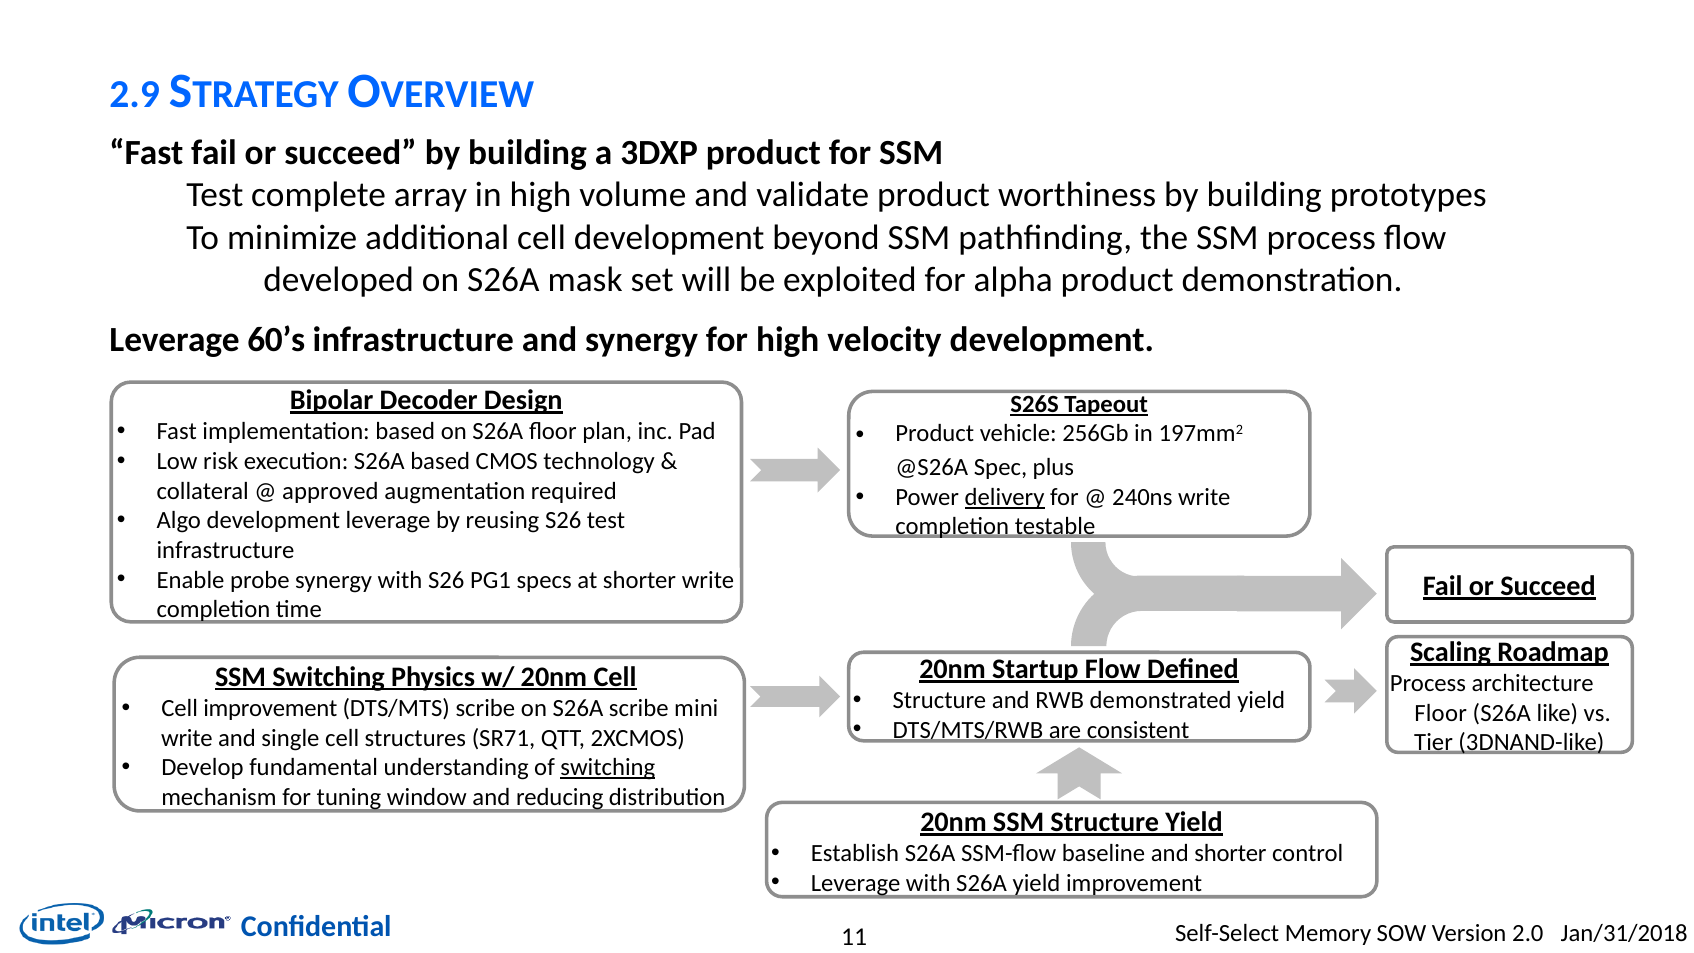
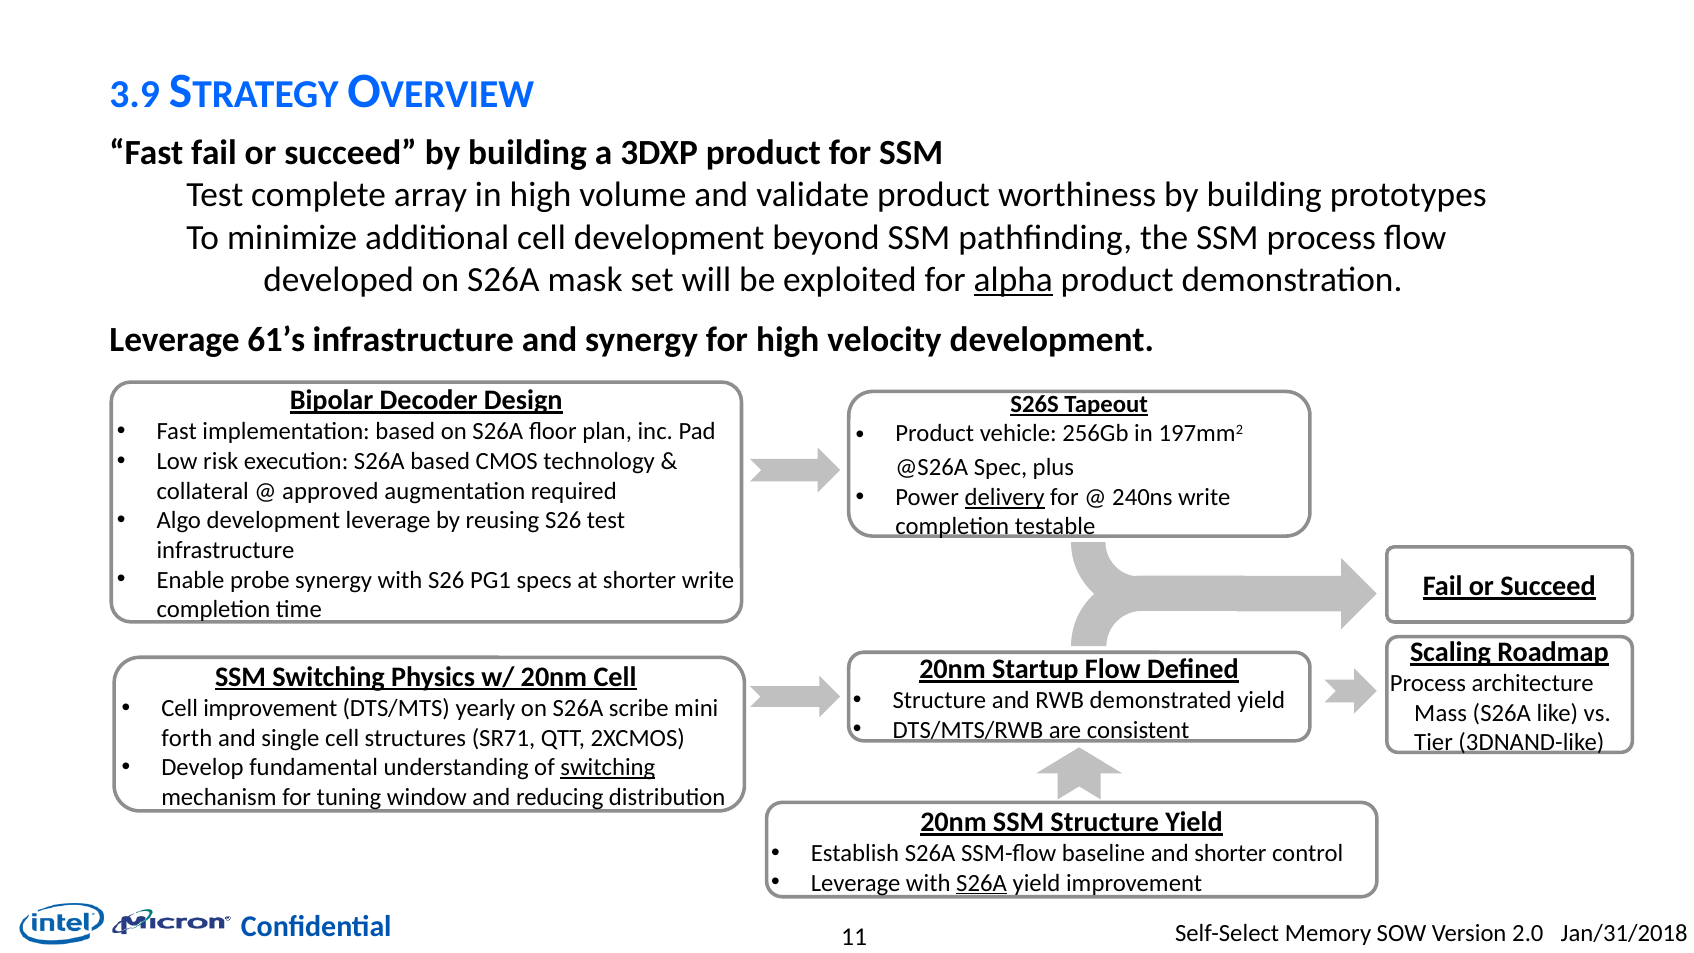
2.9: 2.9 -> 3.9
alpha underline: none -> present
60’s: 60’s -> 61’s
DTS/MTS scribe: scribe -> yearly
Floor at (1441, 713): Floor -> Mass
write at (187, 738): write -> forth
S26A at (982, 883) underline: none -> present
